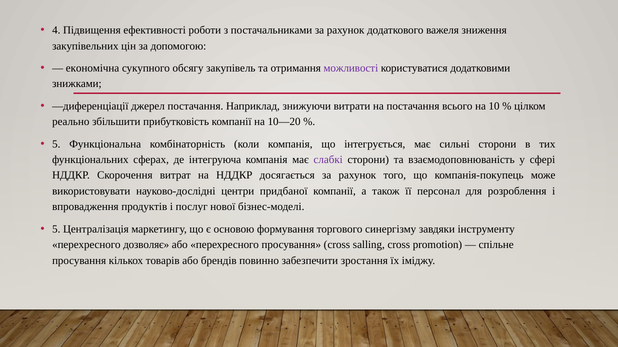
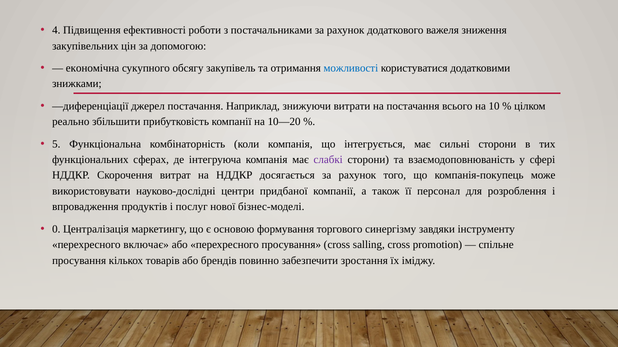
можливості colour: purple -> blue
5 at (56, 229): 5 -> 0
дозволяє: дозволяє -> включає
